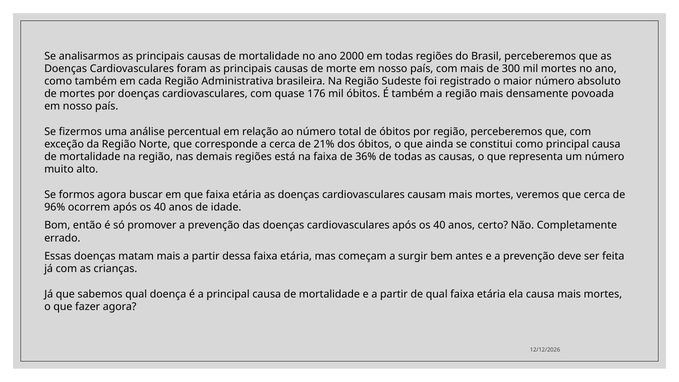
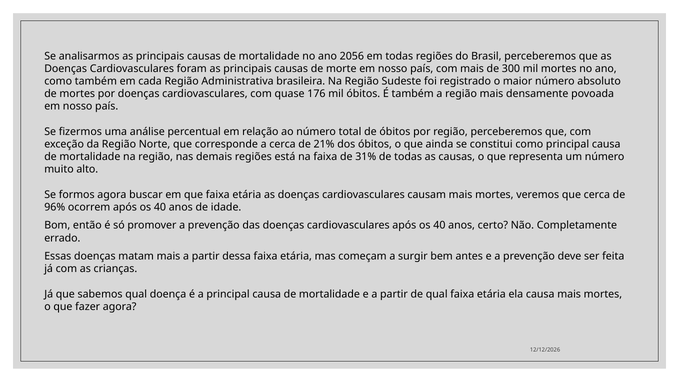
2000: 2000 -> 2056
36%: 36% -> 31%
